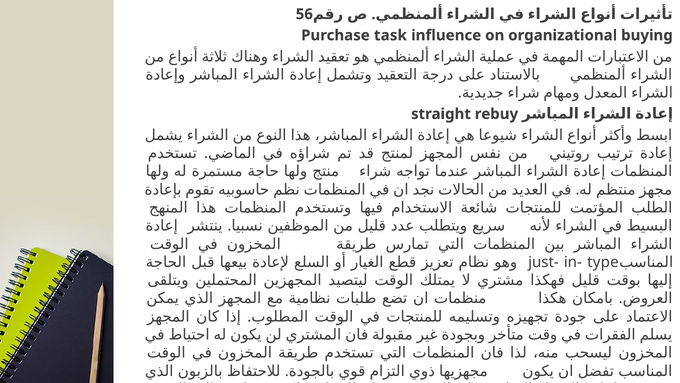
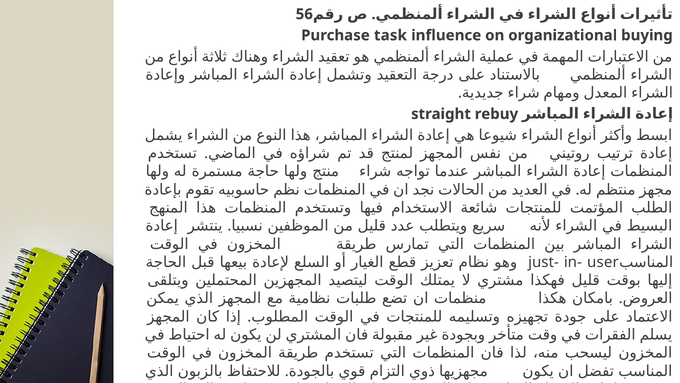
type: type -> user
